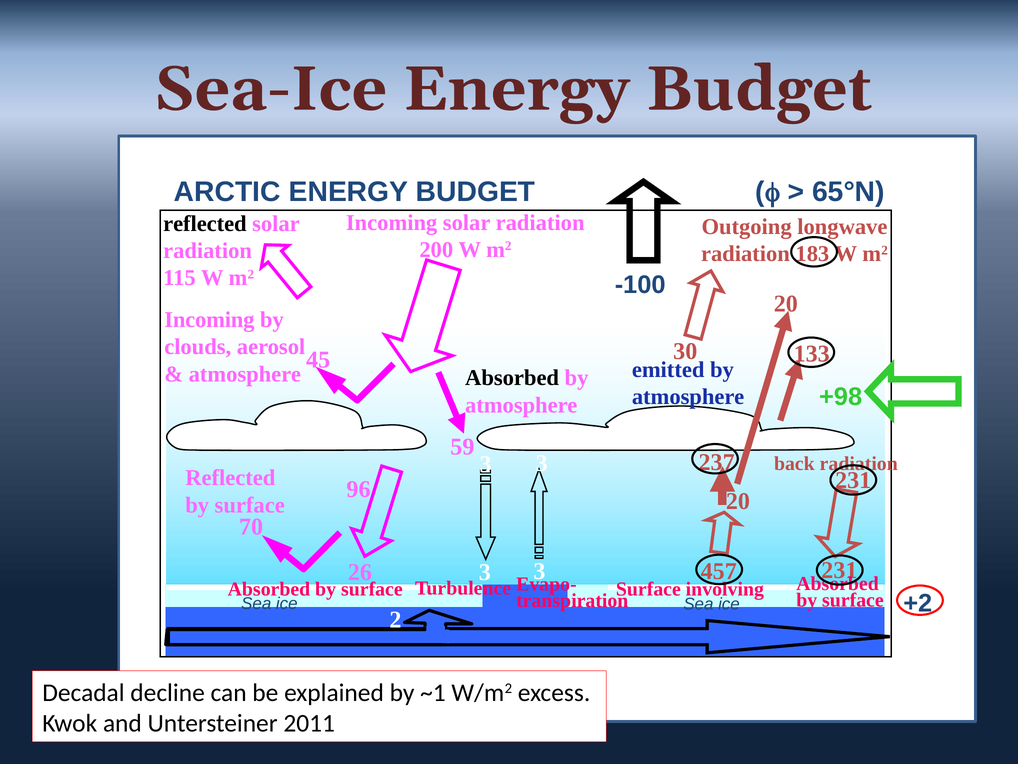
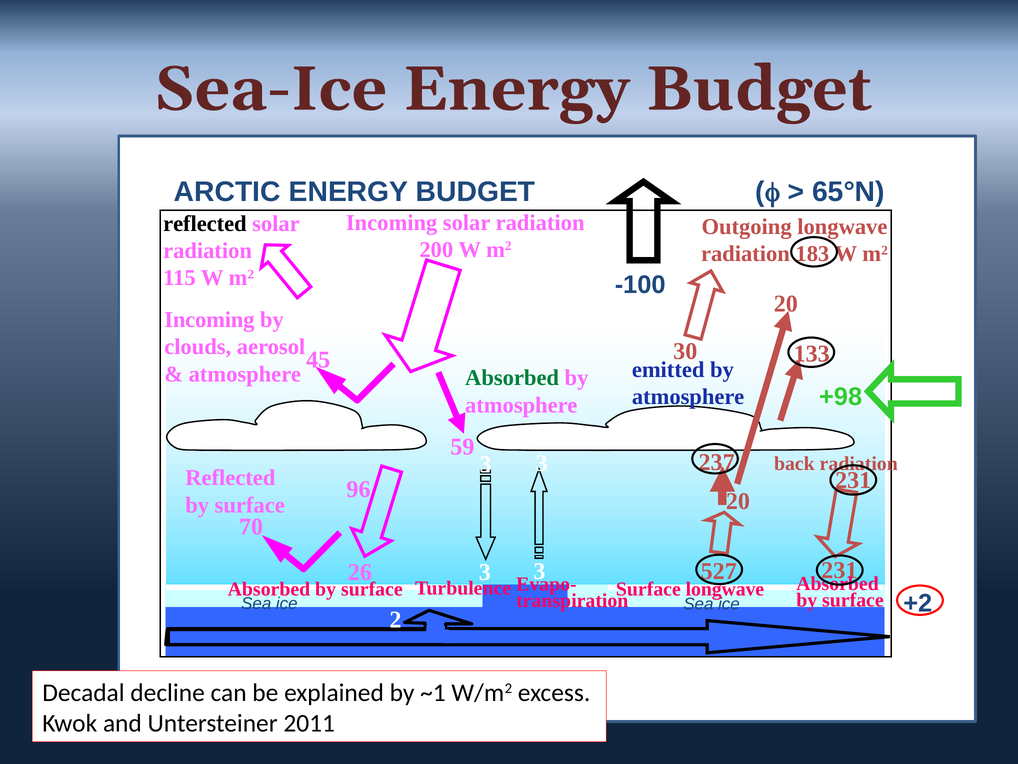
Absorbed at (512, 378) colour: black -> green
457: 457 -> 527
Surface involving: involving -> longwave
